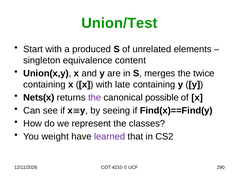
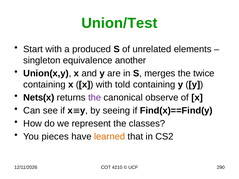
content: content -> another
late: late -> told
possible: possible -> observe
weight: weight -> pieces
learned colour: purple -> orange
